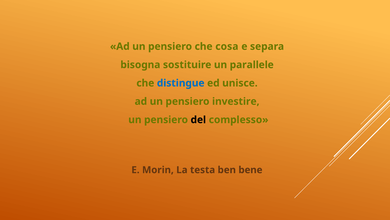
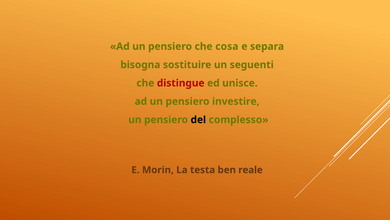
parallele: parallele -> seguenti
distingue colour: blue -> red
bene: bene -> reale
